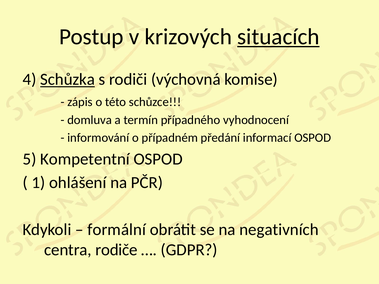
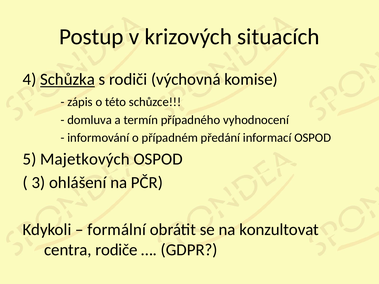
situacích underline: present -> none
Kompetentní: Kompetentní -> Majetkových
1: 1 -> 3
negativních: negativních -> konzultovat
